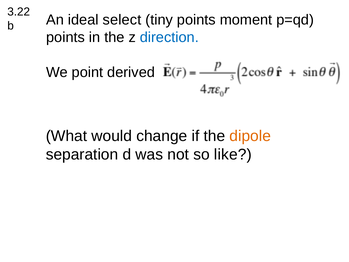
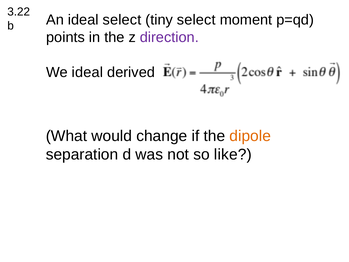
tiny points: points -> select
direction colour: blue -> purple
We point: point -> ideal
